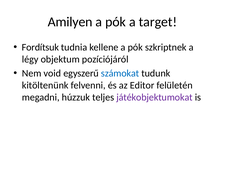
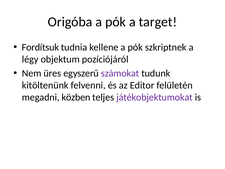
Amilyen: Amilyen -> Origóba
void: void -> üres
számokat colour: blue -> purple
húzzuk: húzzuk -> közben
